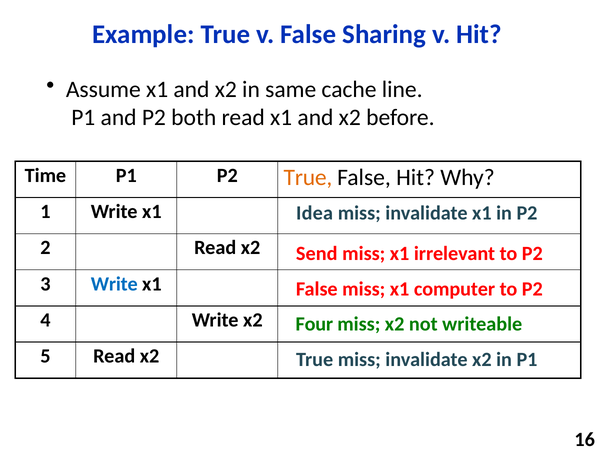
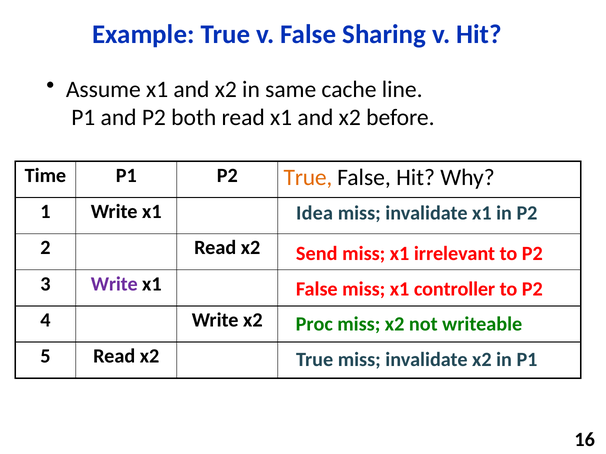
Write at (114, 284) colour: blue -> purple
computer: computer -> controller
Four: Four -> Proc
